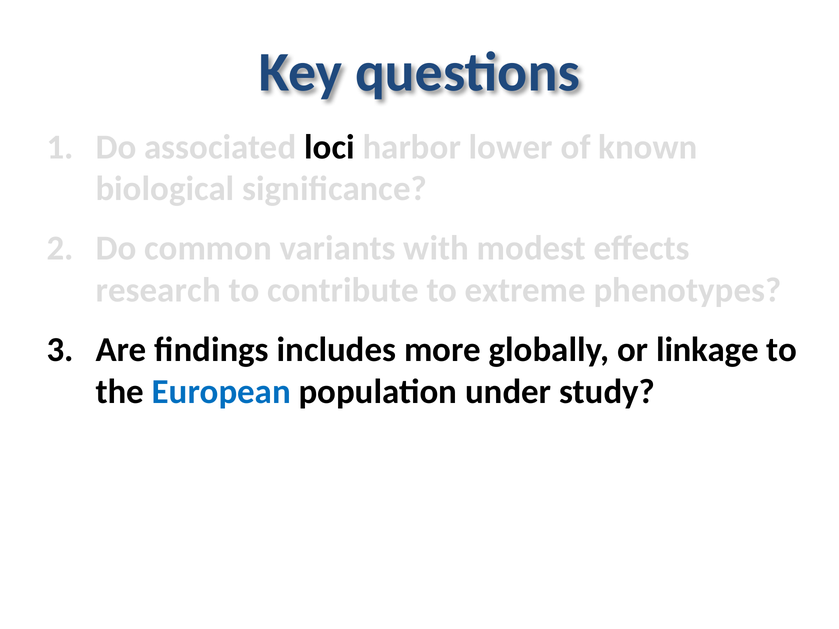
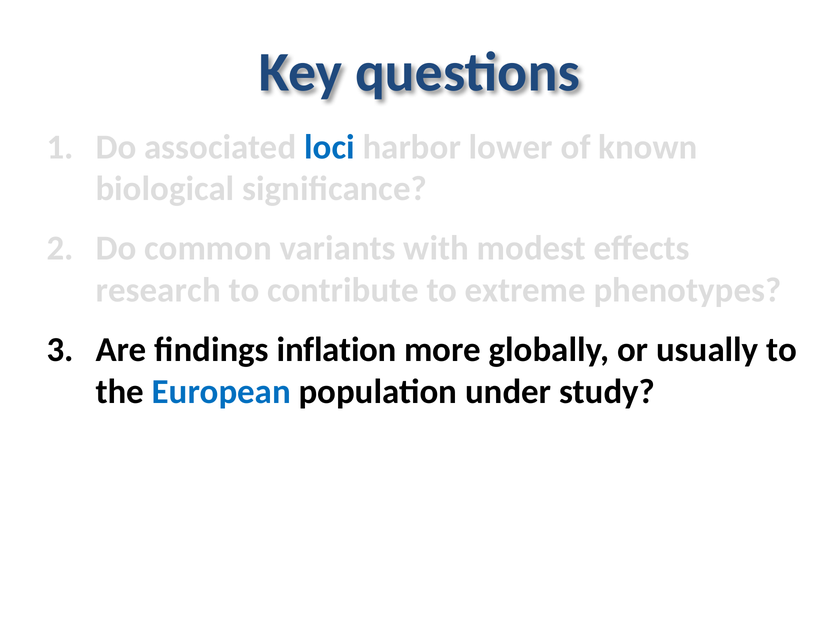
loci colour: black -> blue
includes: includes -> inflation
linkage: linkage -> usually
